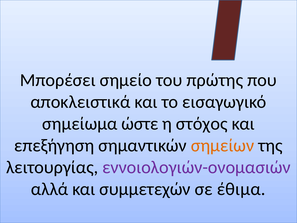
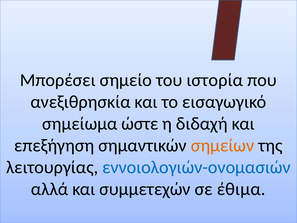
πρώτης: πρώτης -> ιστορία
αποκλειστικά: αποκλειστικά -> ανεξιθρησκία
στόχος: στόχος -> διδαχή
εννοιολογιών-ονομασιών colour: purple -> blue
